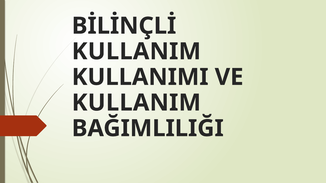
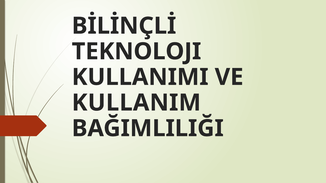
KULLANIM at (136, 52): KULLANIM -> TEKNOLOJI
